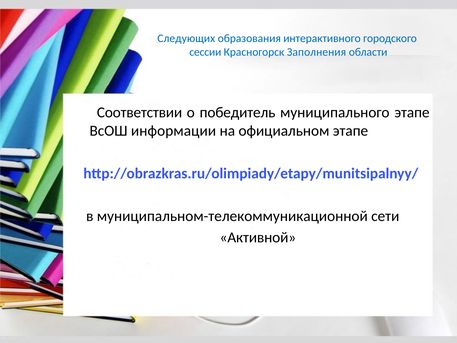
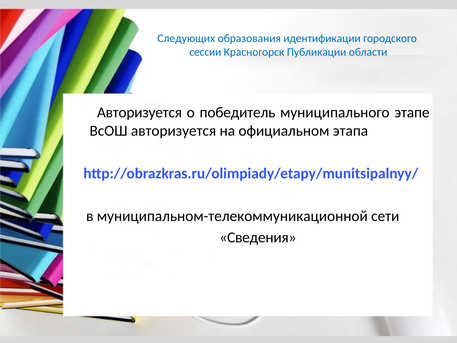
интерактивного: интерактивного -> идентификации
Заполнения: Заполнения -> Публикации
Соответствии at (140, 112): Соответствии -> Авторизуется
ВсОШ информации: информации -> авторизуется
официальном этапе: этапе -> этапа
Активной: Активной -> Сведения
